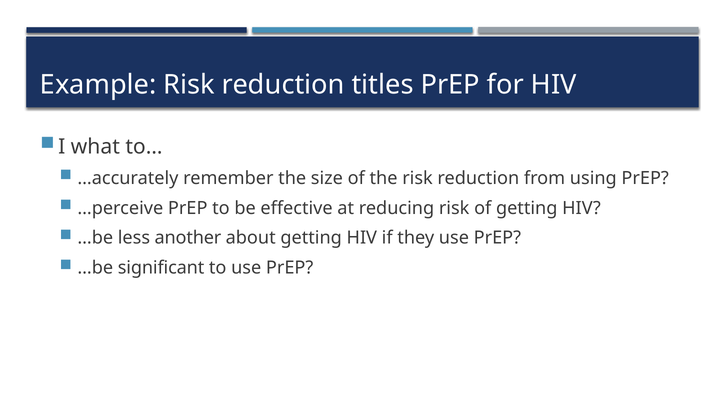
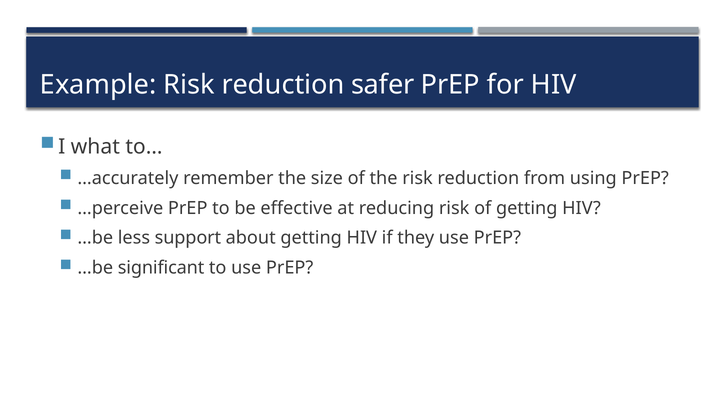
titles: titles -> safer
another: another -> support
